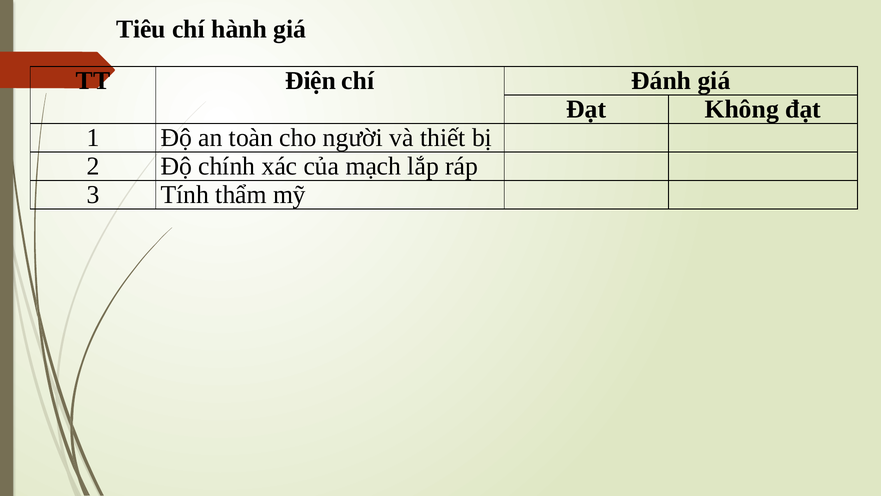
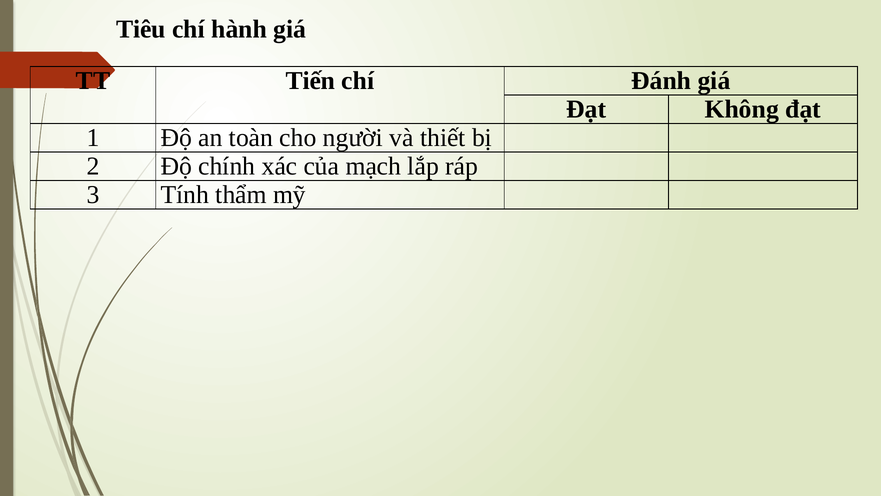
Điện: Điện -> Tiến
